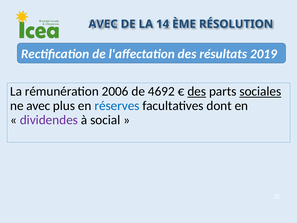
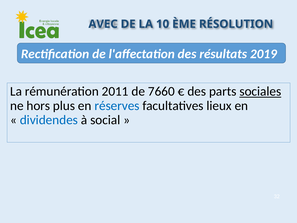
14: 14 -> 10
2006: 2006 -> 2011
4692: 4692 -> 7660
des at (197, 91) underline: present -> none
ne avec: avec -> hors
dont: dont -> lieux
dividendes colour: purple -> blue
